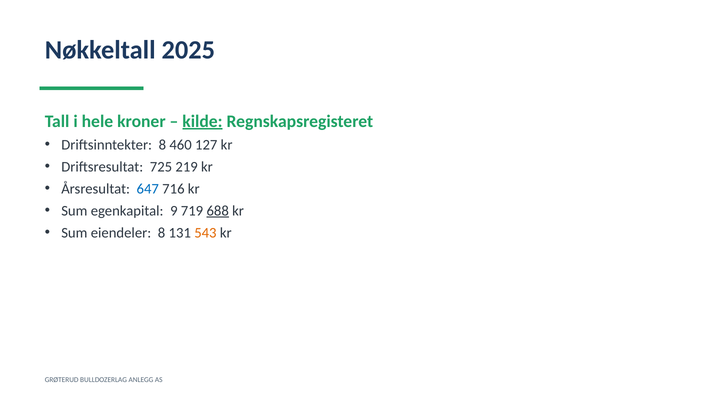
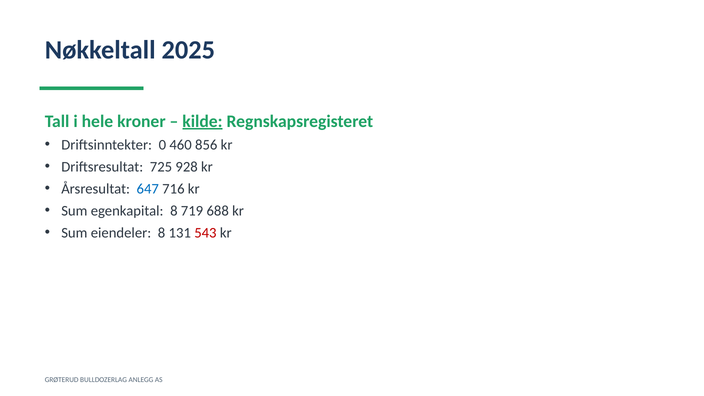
Driftsinntekter 8: 8 -> 0
127: 127 -> 856
219: 219 -> 928
egenkapital 9: 9 -> 8
688 underline: present -> none
543 colour: orange -> red
